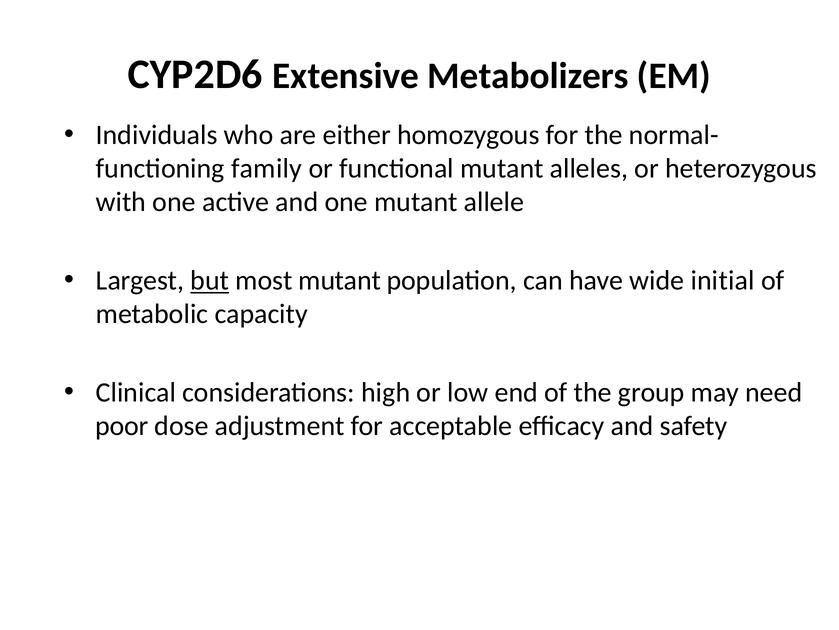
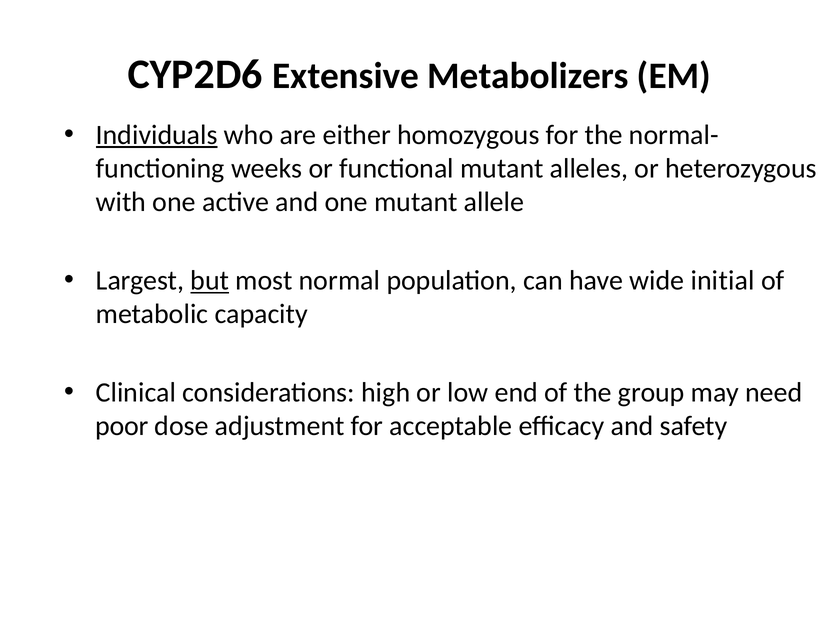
Individuals underline: none -> present
family: family -> weeks
most mutant: mutant -> normal
